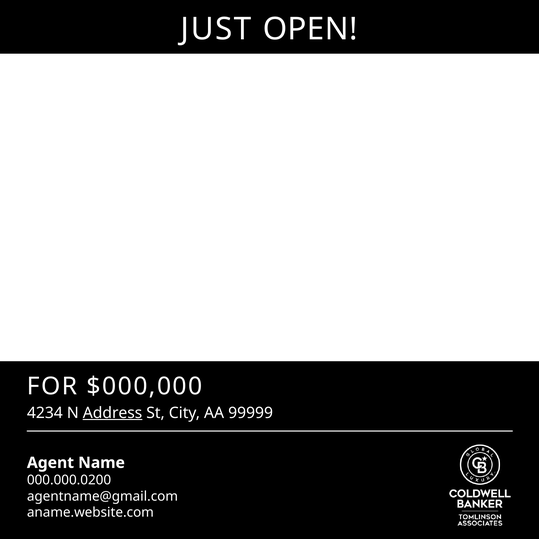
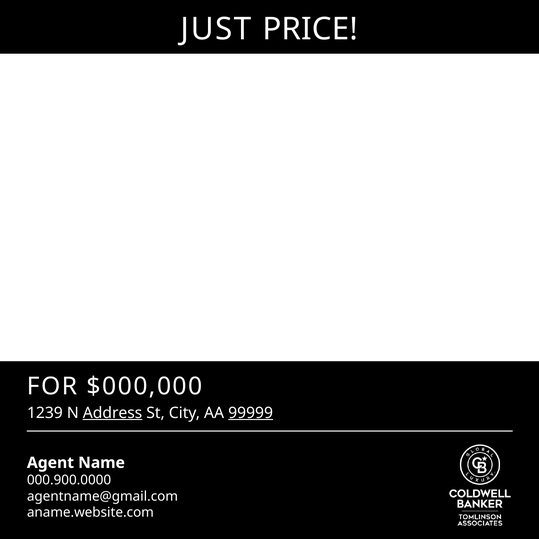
OPEN: OPEN -> PRICE
4234: 4234 -> 1239
99999 underline: none -> present
000.000.0200: 000.000.0200 -> 000.900.0000
